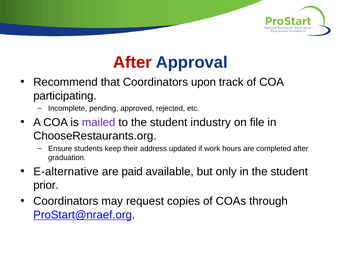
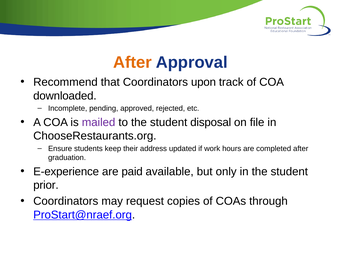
After at (133, 62) colour: red -> orange
participating: participating -> downloaded
industry: industry -> disposal
E-alternative: E-alternative -> E-experience
